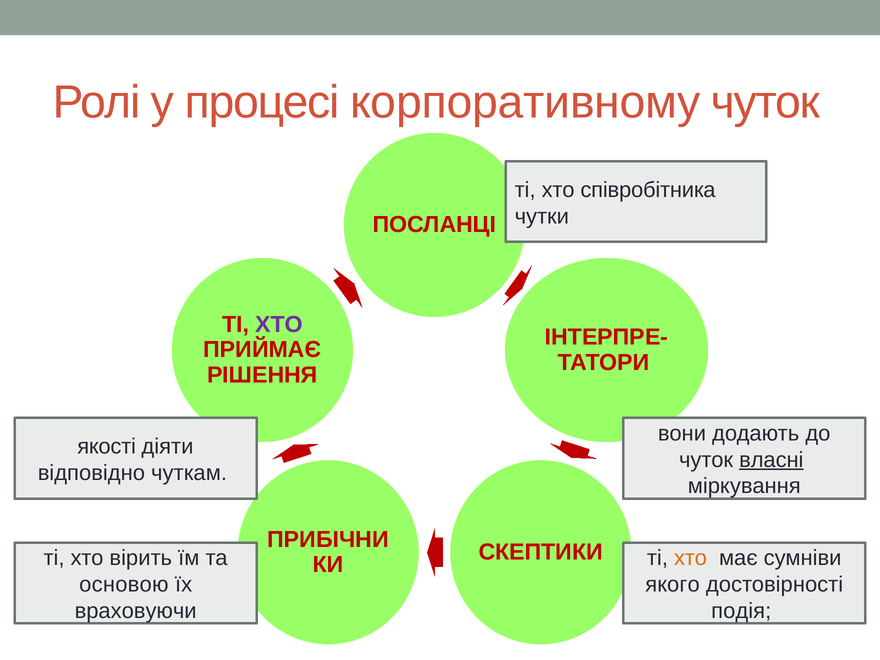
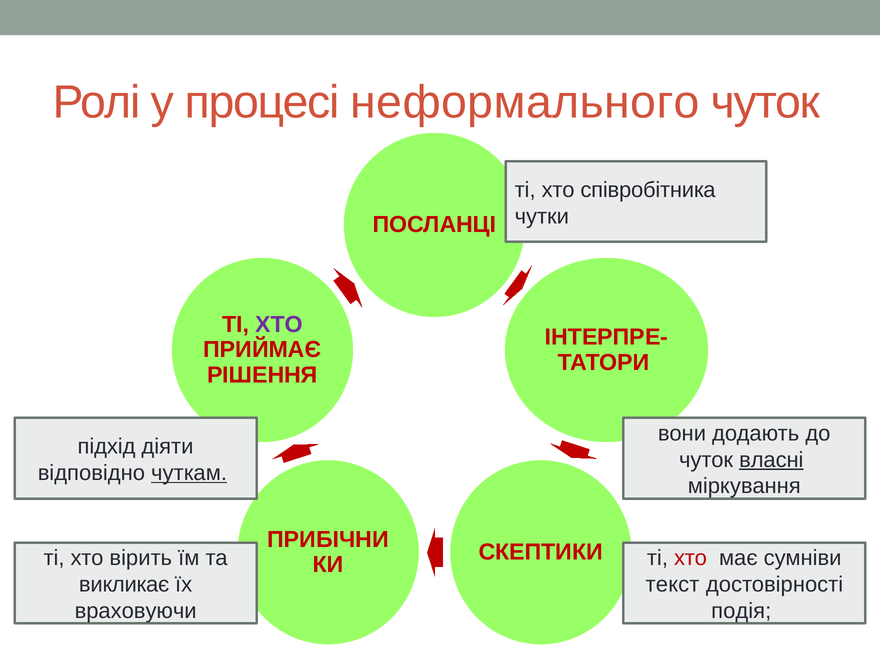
корпоративному: корпоративному -> неформального
якості: якості -> підхід
чуткам underline: none -> present
хто at (690, 558) colour: orange -> red
основою: основою -> викликає
якого: якого -> текст
